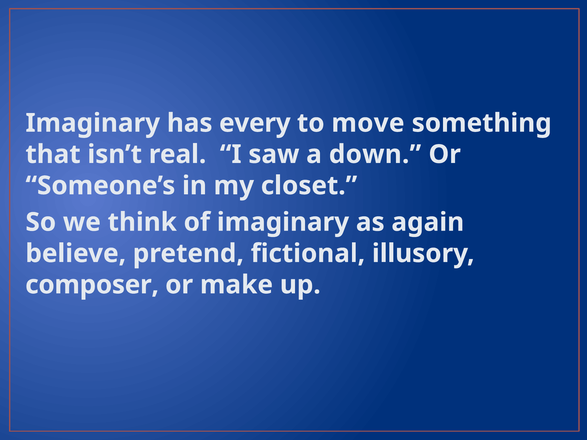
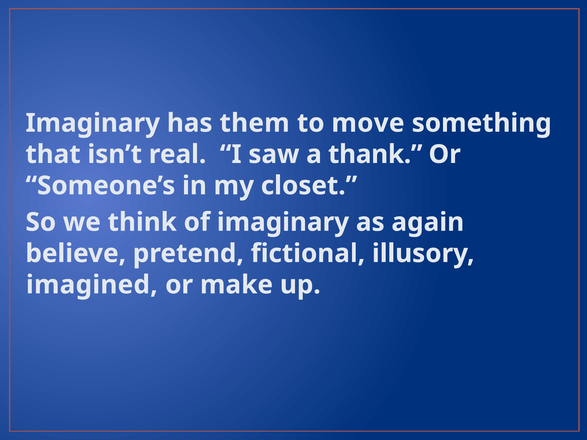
every: every -> them
down: down -> thank
composer: composer -> imagined
